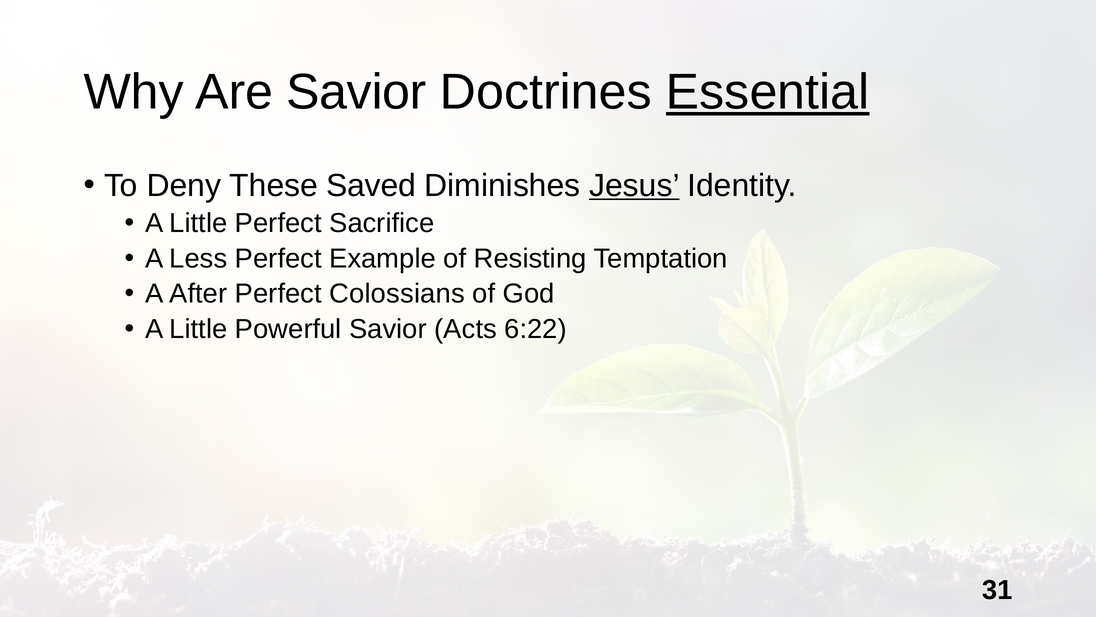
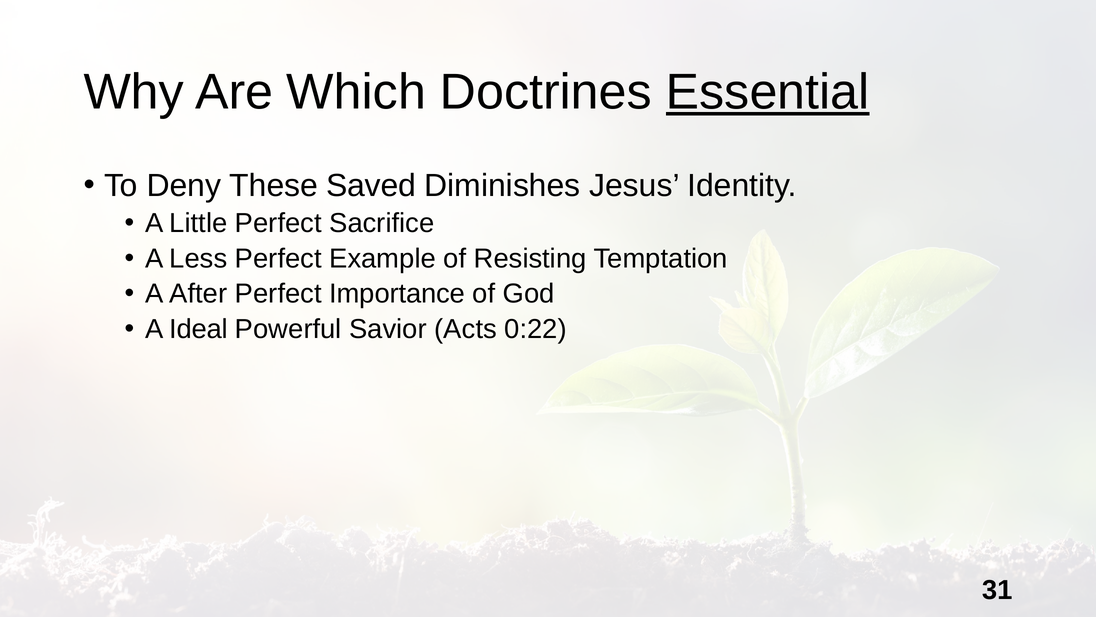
Are Savior: Savior -> Which
Jesus underline: present -> none
Colossians: Colossians -> Importance
Little at (198, 329): Little -> Ideal
6:22: 6:22 -> 0:22
